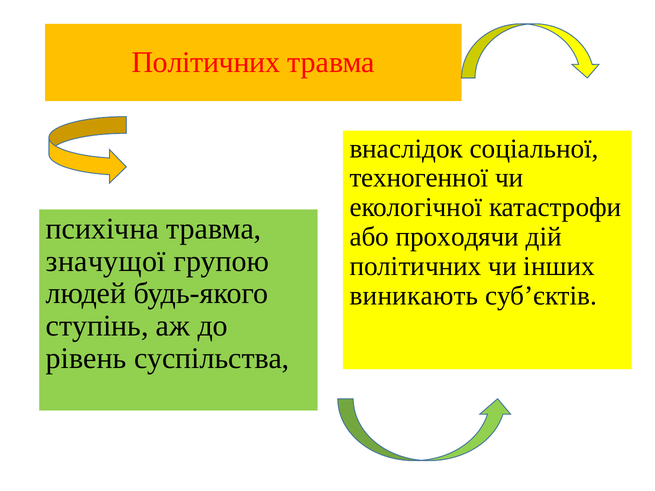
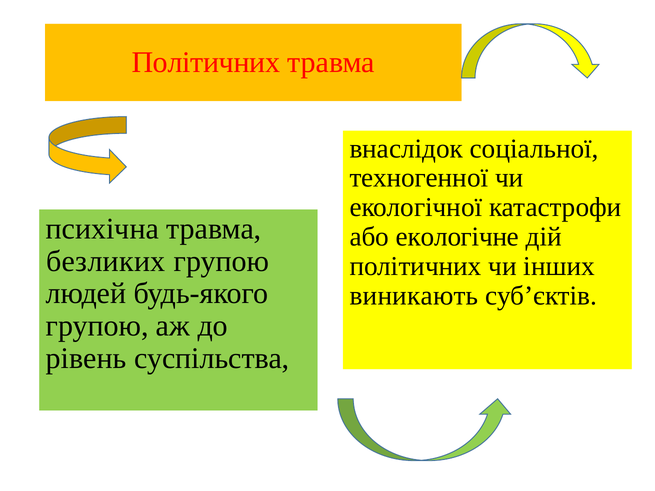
проходячи: проходячи -> екологічне
значущої: значущої -> безликих
ступінь at (97, 326): ступінь -> групою
